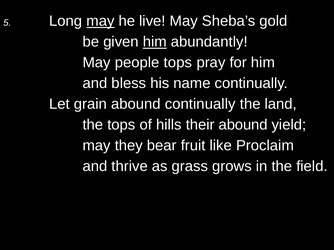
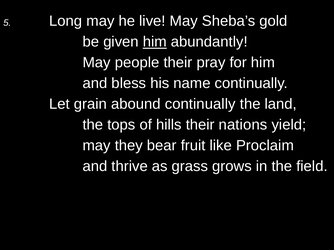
may at (100, 21) underline: present -> none
people tops: tops -> their
their abound: abound -> nations
